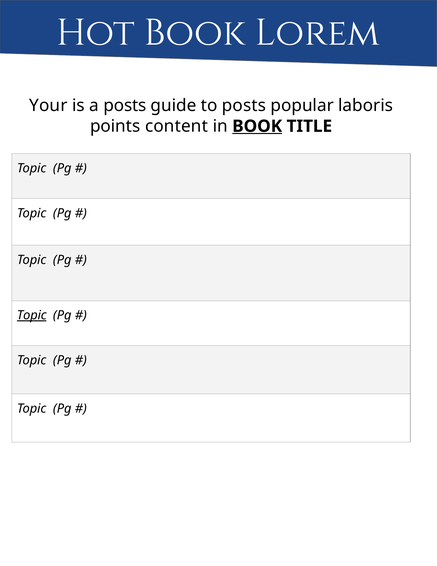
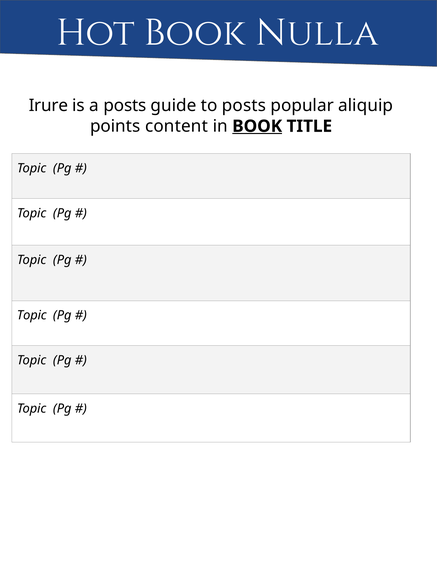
Lorem: Lorem -> Nulla
Your: Your -> Irure
laboris: laboris -> aliquip
Topic at (32, 315) underline: present -> none
